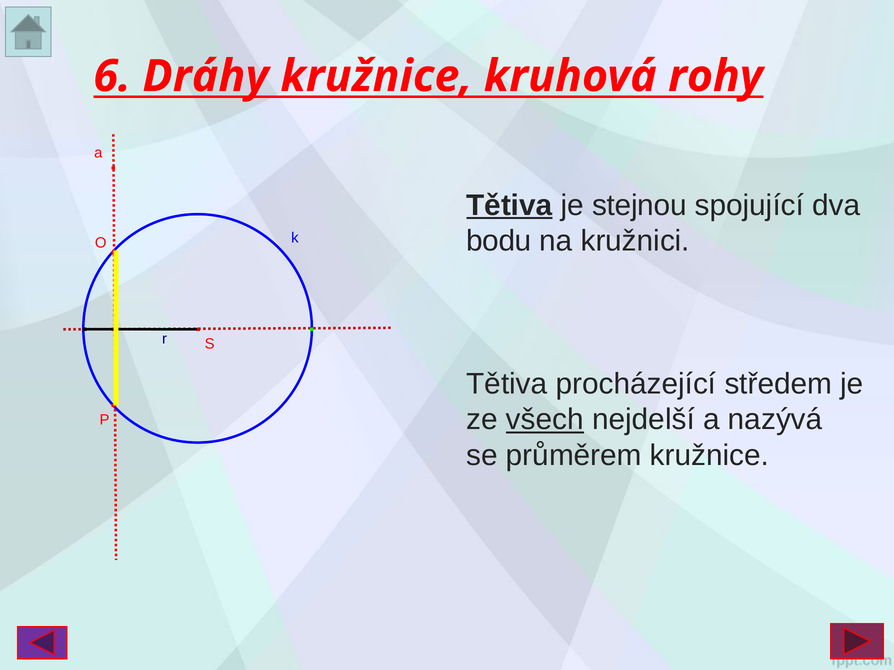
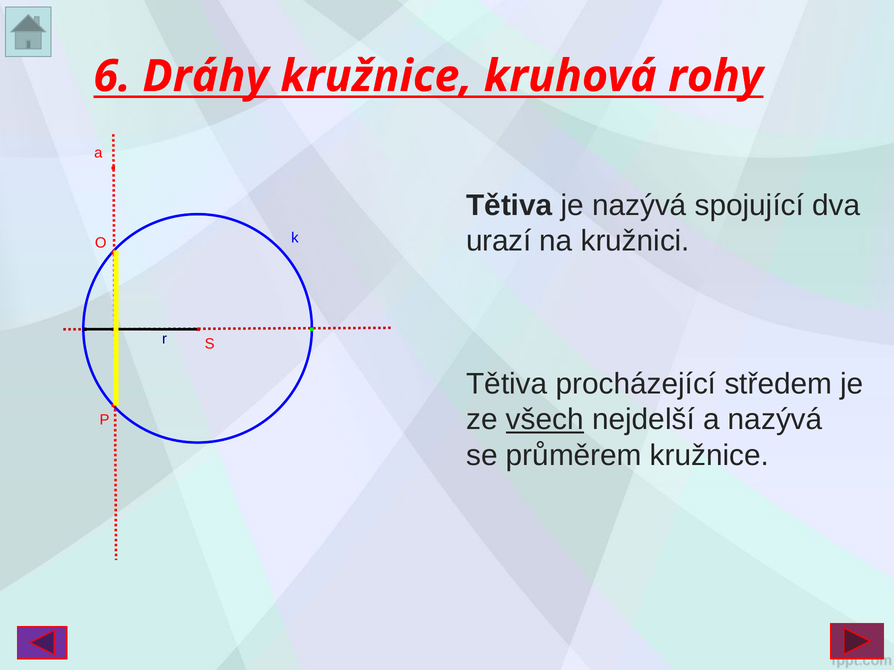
Tětiva at (509, 205) underline: present -> none
je stejnou: stejnou -> nazývá
bodu: bodu -> urazí
